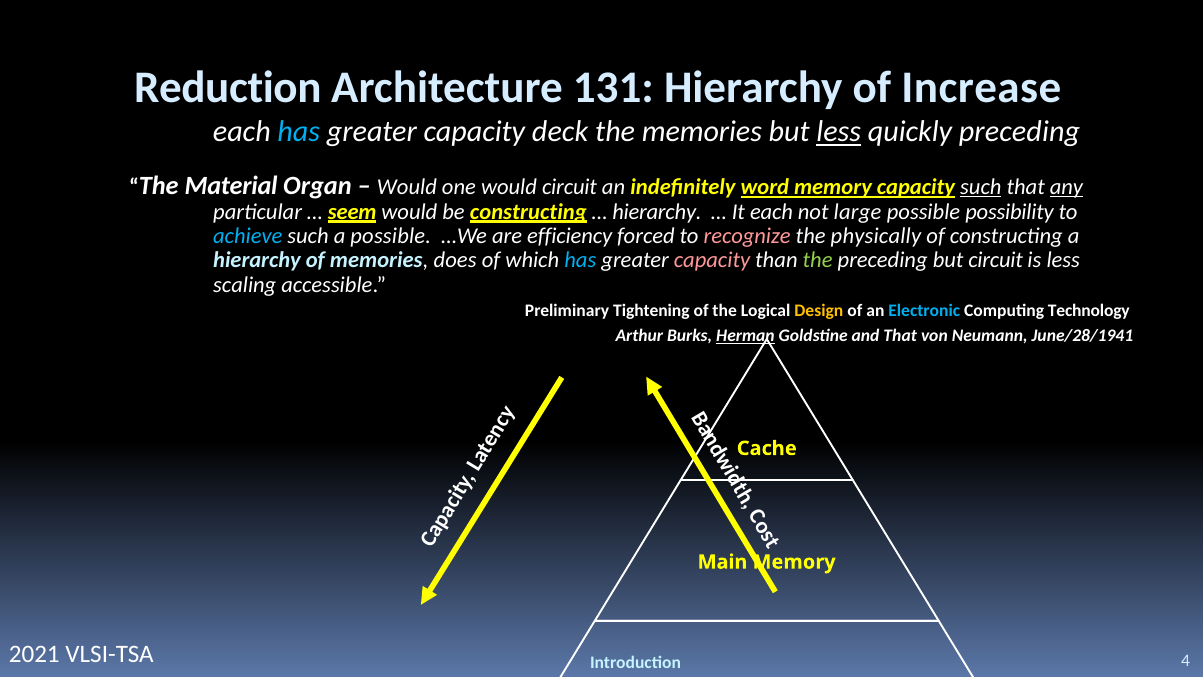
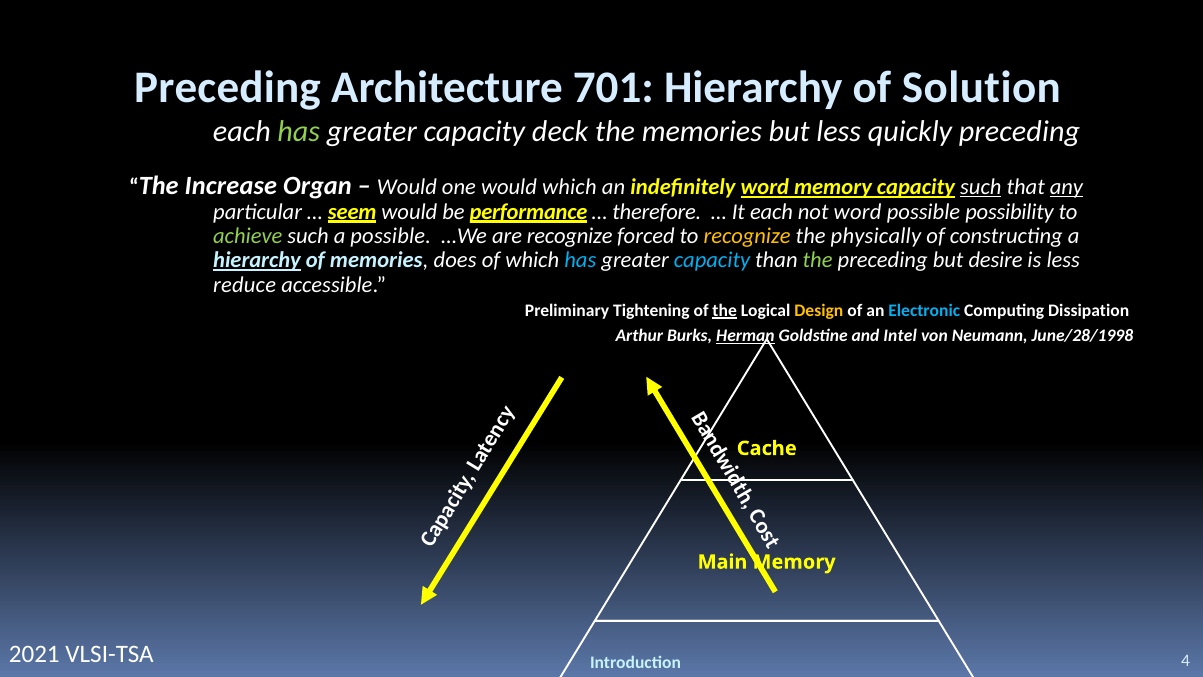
Reduction at (228, 88): Reduction -> Preceding
131: 131 -> 701
Increase: Increase -> Solution
has at (299, 132) colour: light blue -> light green
less at (839, 132) underline: present -> none
Material: Material -> Increase
would circuit: circuit -> which
be constructing: constructing -> performance
hierarchy at (657, 212): hierarchy -> therefore
not large: large -> word
achieve colour: light blue -> light green
are efficiency: efficiency -> recognize
recognize at (747, 236) colour: pink -> yellow
hierarchy at (257, 260) underline: none -> present
capacity at (712, 260) colour: pink -> light blue
but circuit: circuit -> desire
scaling: scaling -> reduce
the at (725, 310) underline: none -> present
Technology: Technology -> Dissipation
and That: That -> Intel
June/28/1941: June/28/1941 -> June/28/1998
